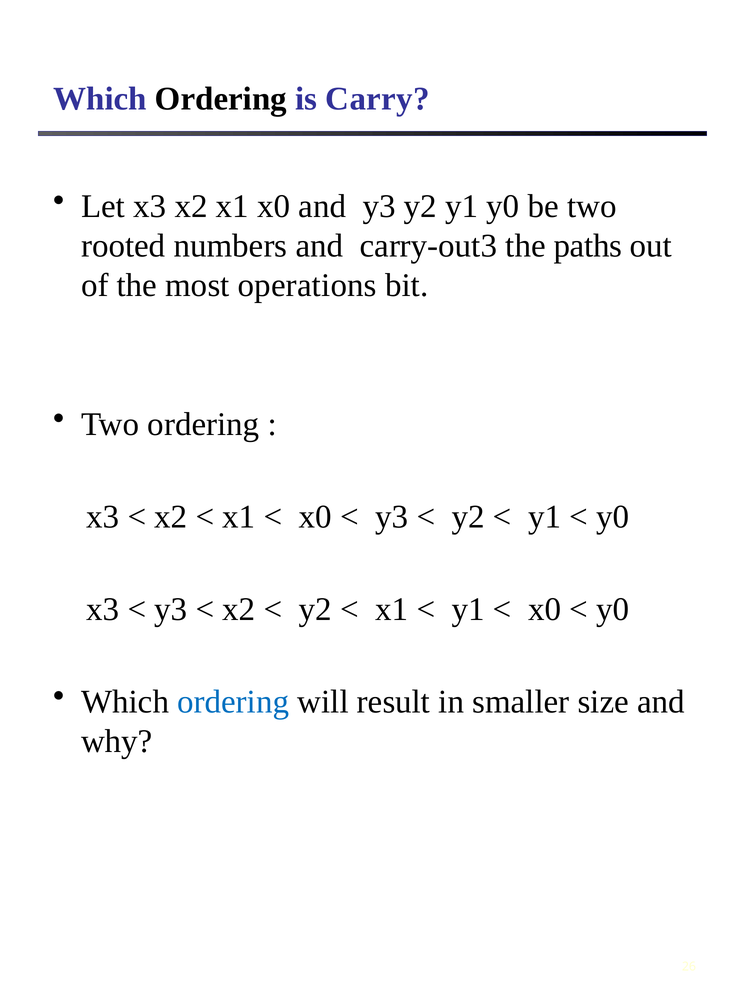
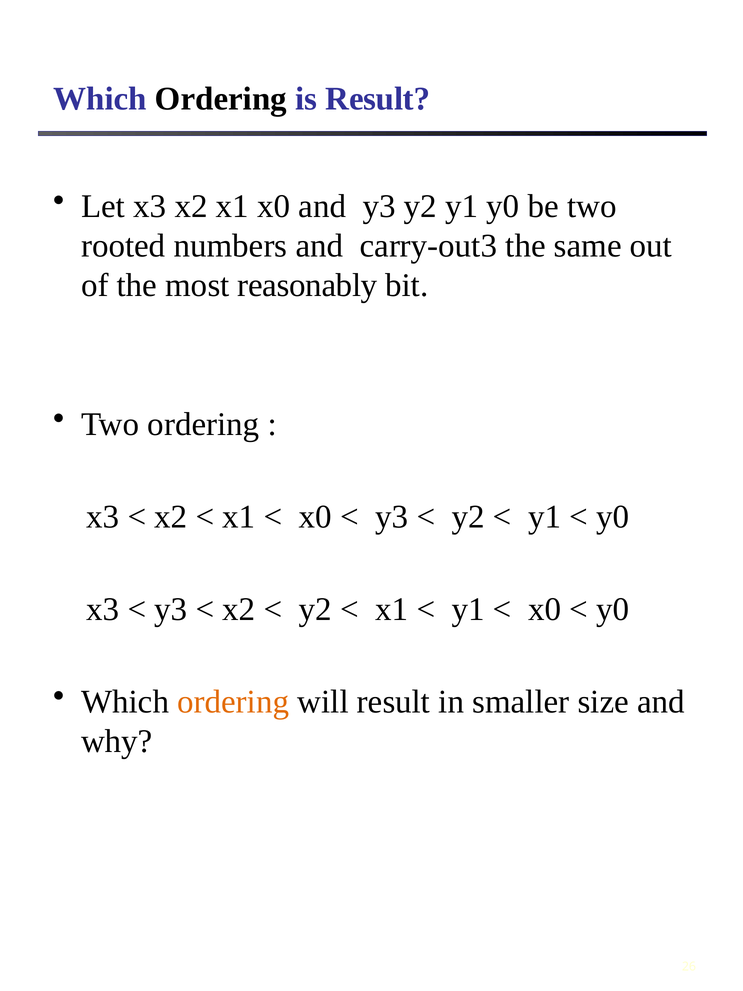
is Carry: Carry -> Result
paths: paths -> same
operations: operations -> reasonably
ordering at (233, 701) colour: blue -> orange
